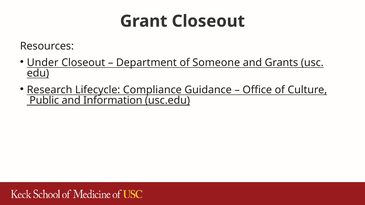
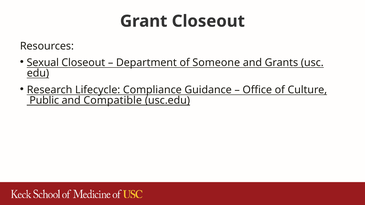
Under: Under -> Sexual
Information: Information -> Compatible
